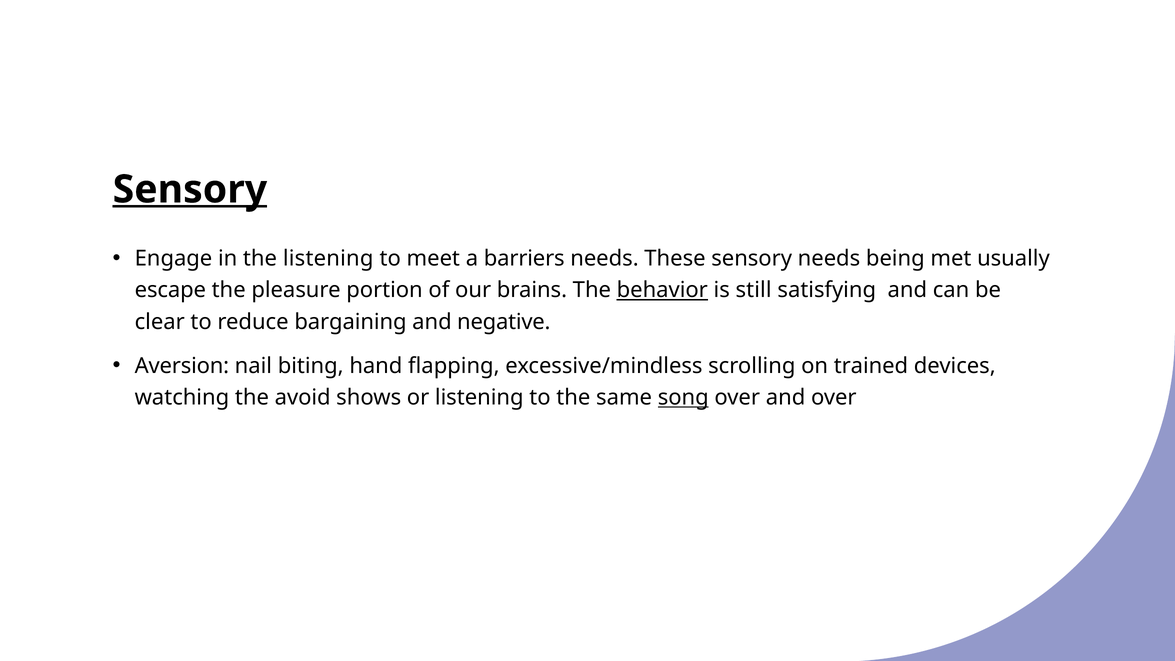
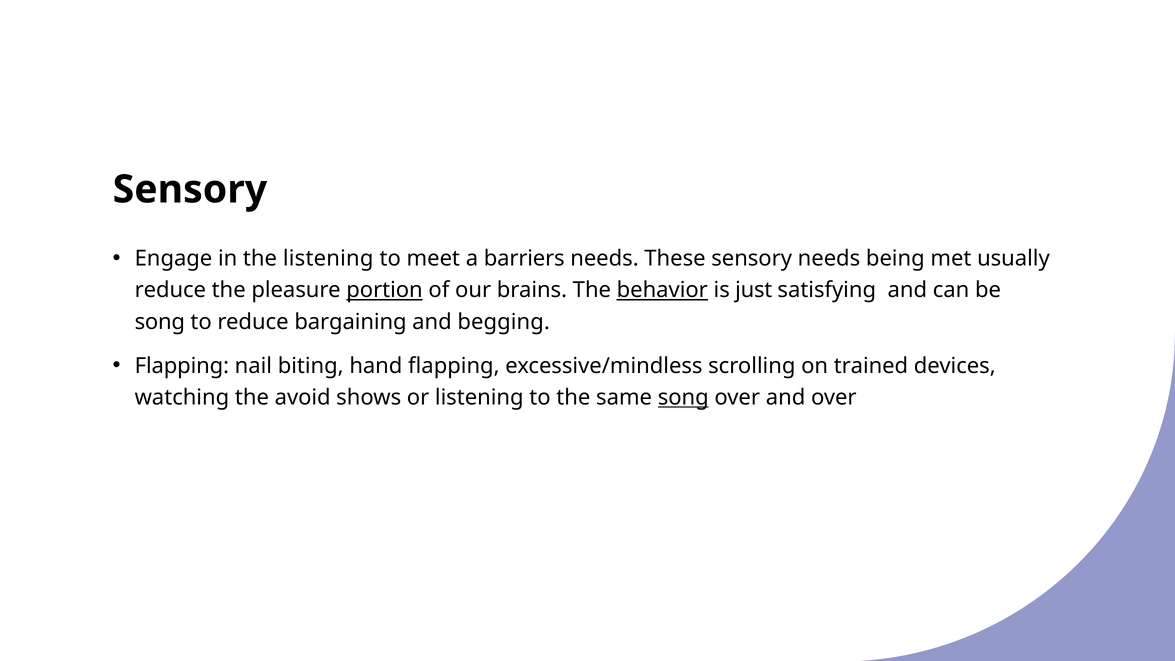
Sensory at (190, 189) underline: present -> none
escape at (170, 290): escape -> reduce
portion underline: none -> present
still: still -> just
clear at (160, 322): clear -> song
negative: negative -> begging
Aversion at (182, 366): Aversion -> Flapping
